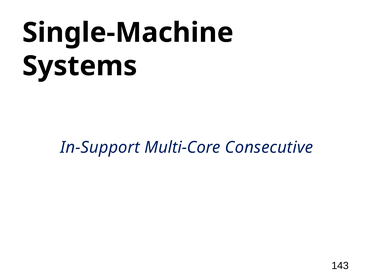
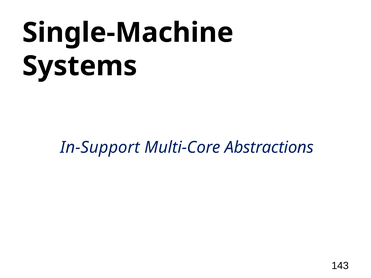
Consecutive: Consecutive -> Abstractions
